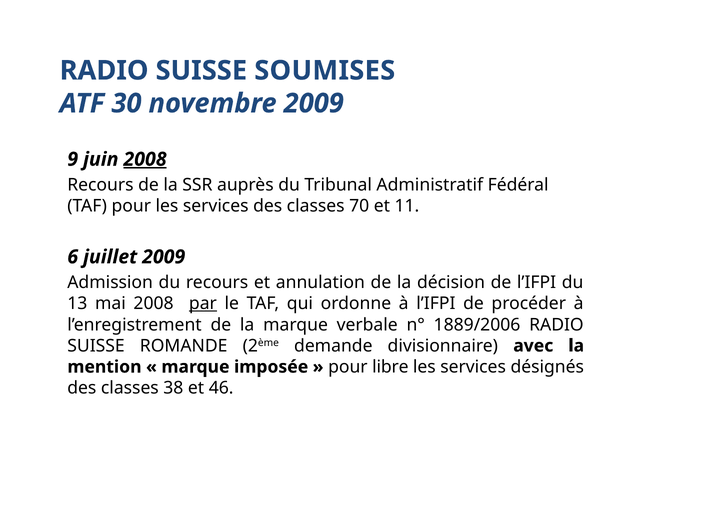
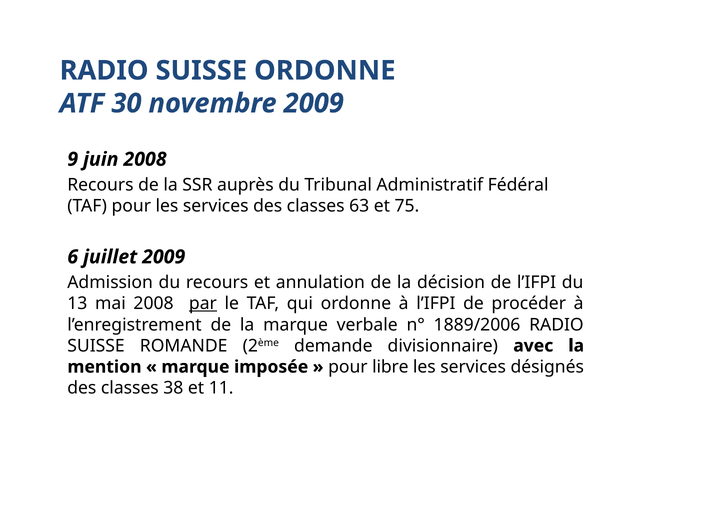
SUISSE SOUMISES: SOUMISES -> ORDONNE
2008 at (145, 159) underline: present -> none
70: 70 -> 63
11: 11 -> 75
46: 46 -> 11
